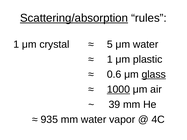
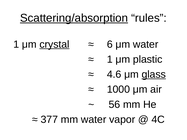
crystal underline: none -> present
5: 5 -> 6
0.6: 0.6 -> 4.6
1000 underline: present -> none
39: 39 -> 56
935: 935 -> 377
